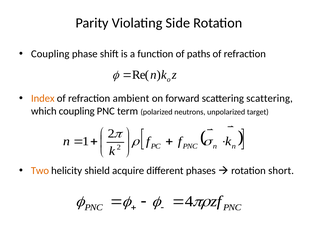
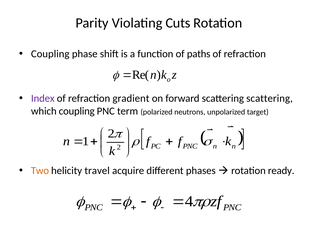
Side: Side -> Cuts
Index colour: orange -> purple
ambient: ambient -> gradient
shield: shield -> travel
short: short -> ready
